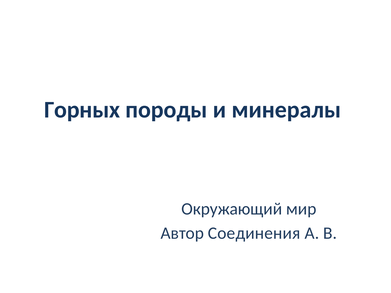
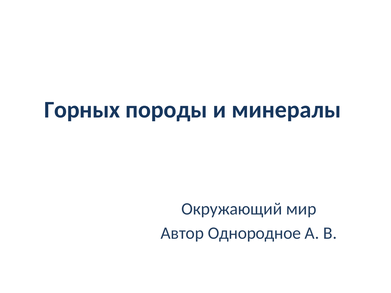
Соединения: Соединения -> Однородное
